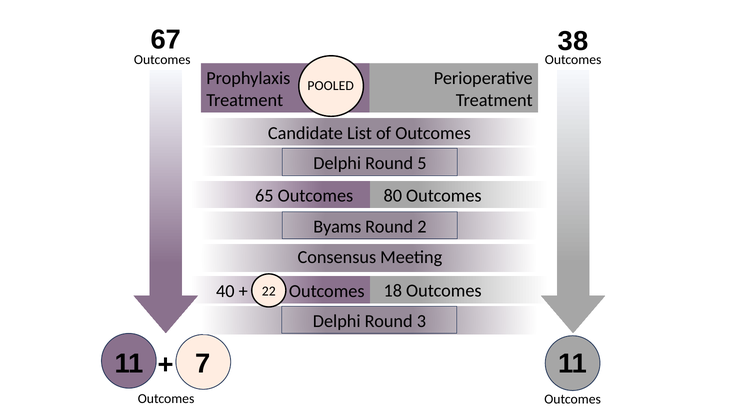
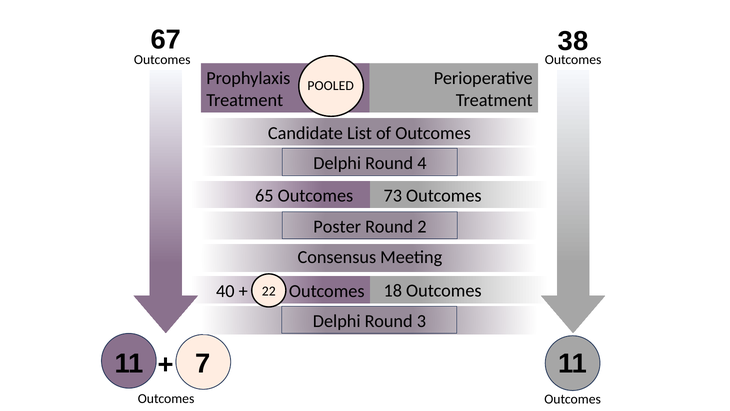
5: 5 -> 4
80: 80 -> 73
Byams: Byams -> Poster
